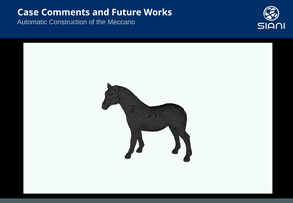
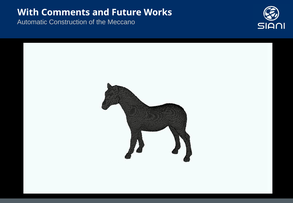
Case: Case -> With
